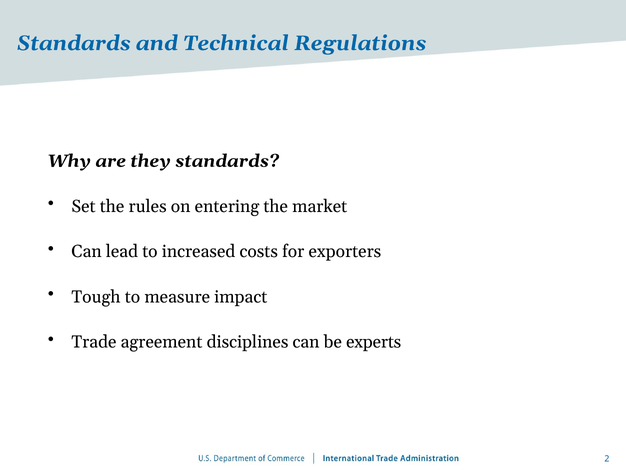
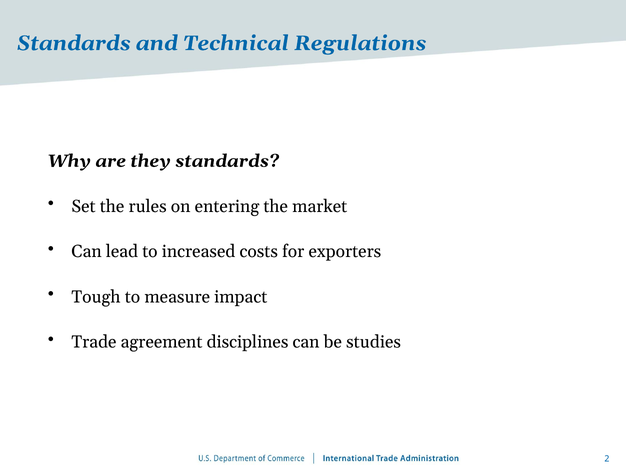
experts: experts -> studies
